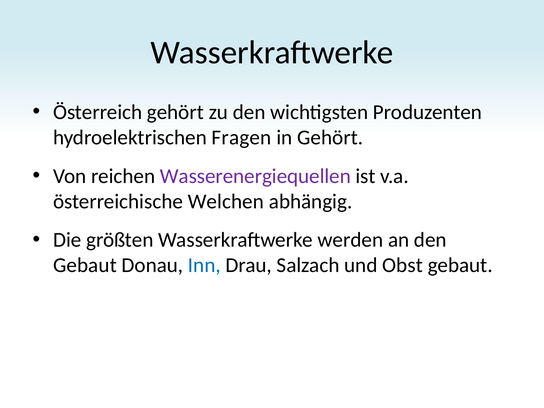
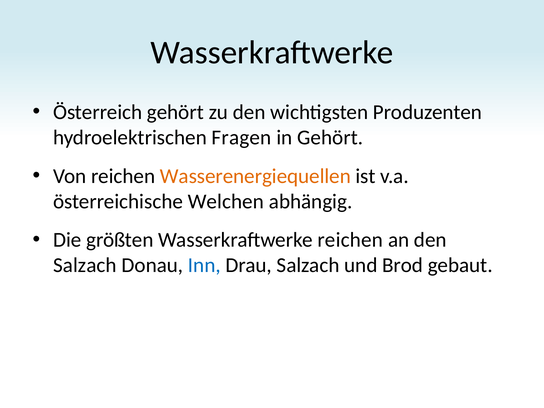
Wasserenergiequellen colour: purple -> orange
Wasserkraftwerke werden: werden -> reichen
Gebaut at (85, 265): Gebaut -> Salzach
Obst: Obst -> Brod
